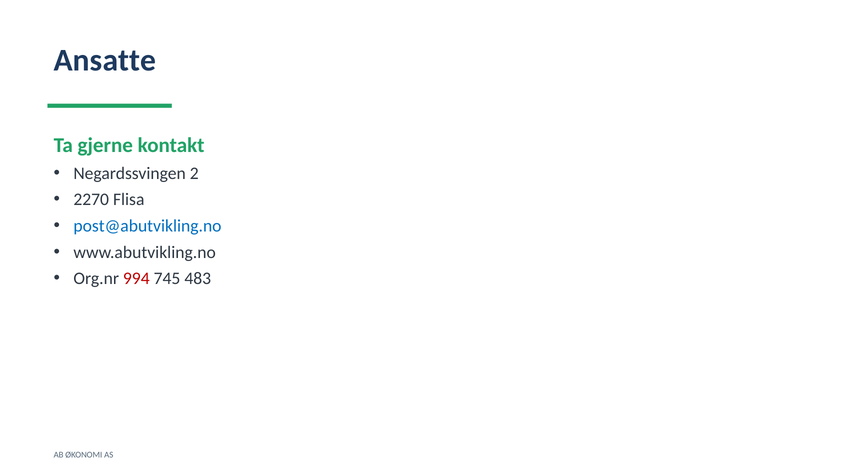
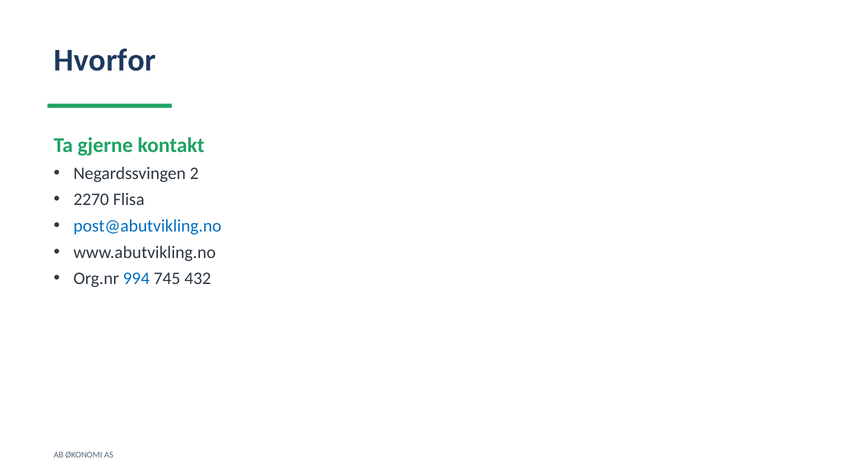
Ansatte: Ansatte -> Hvorfor
994 colour: red -> blue
483: 483 -> 432
